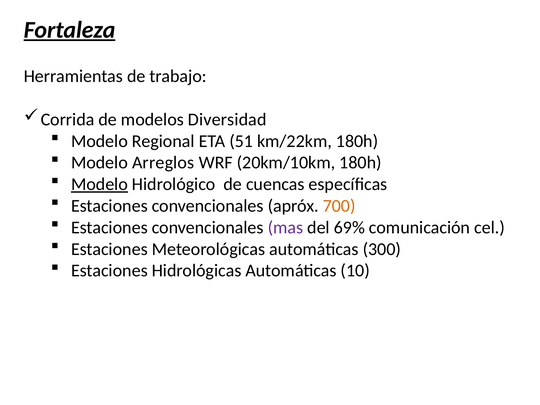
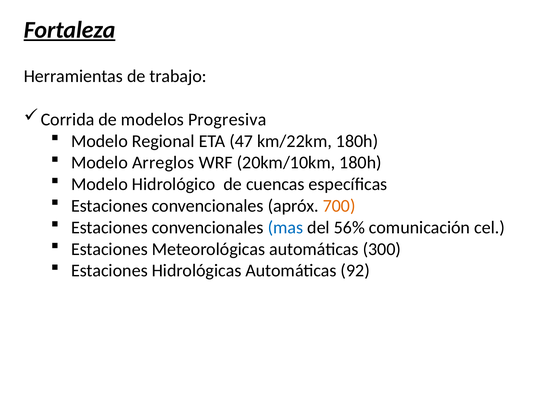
Diversidad: Diversidad -> Progresiva
51: 51 -> 47
Modelo at (99, 184) underline: present -> none
mas colour: purple -> blue
69%: 69% -> 56%
10: 10 -> 92
